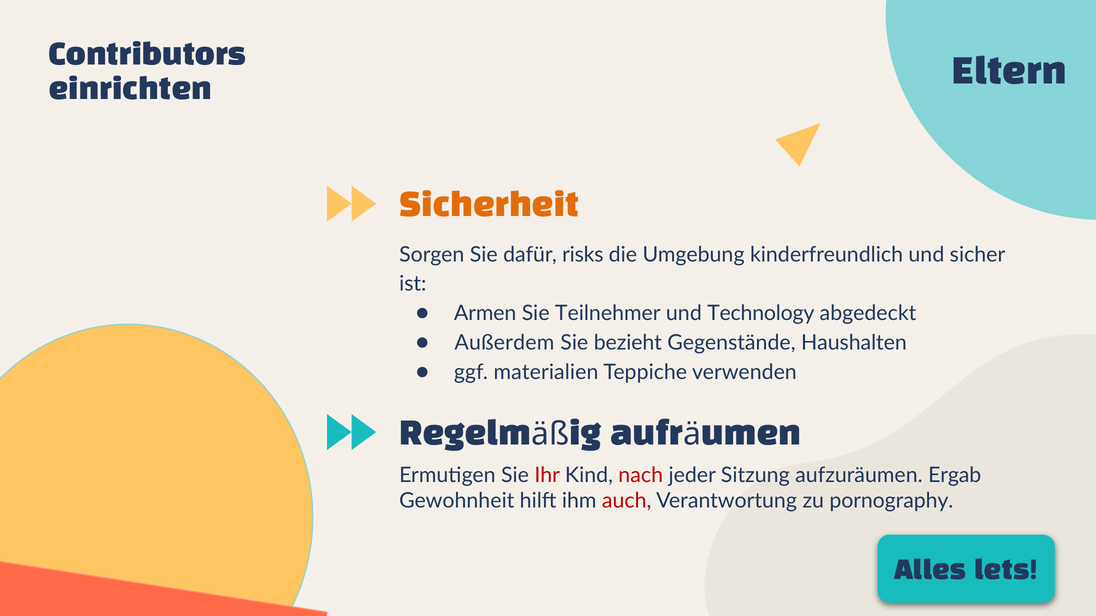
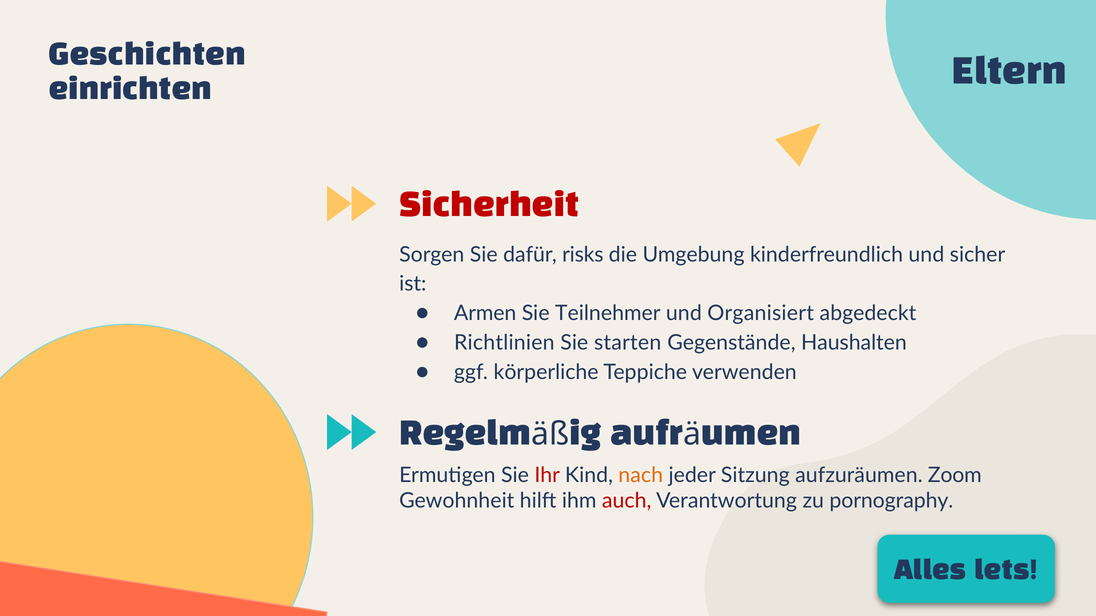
Contributors: Contributors -> Geschichten
Sicherheit colour: orange -> red
Technology: Technology -> Organisiert
Außerdem: Außerdem -> Richtlinien
bezieht: bezieht -> starten
materialien: materialien -> körperliche
nach colour: red -> orange
Ergab: Ergab -> Zoom
